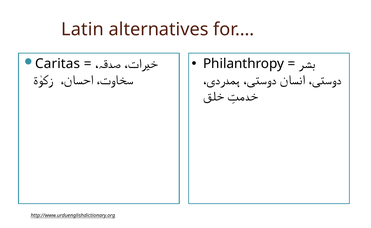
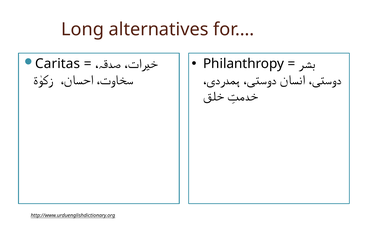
Latin: Latin -> Long
